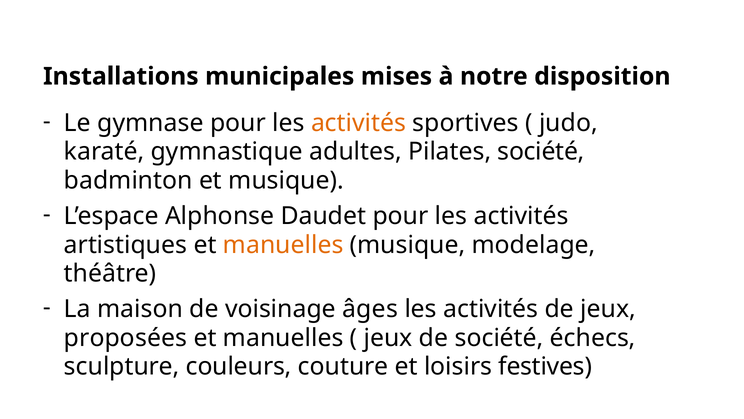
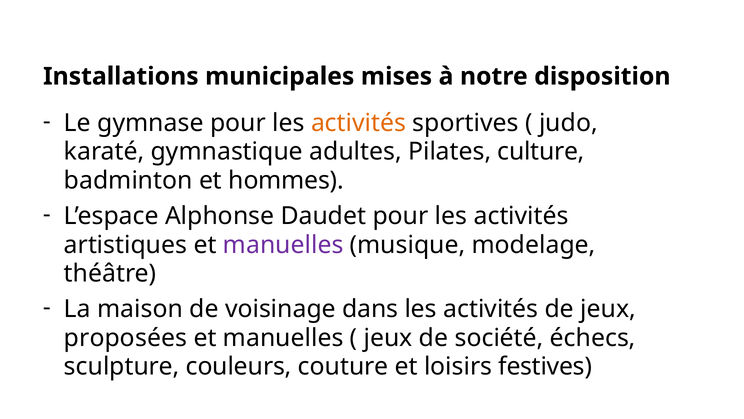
Pilates société: société -> culture
et musique: musique -> hommes
manuelles at (283, 245) colour: orange -> purple
âges: âges -> dans
